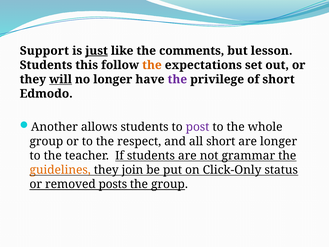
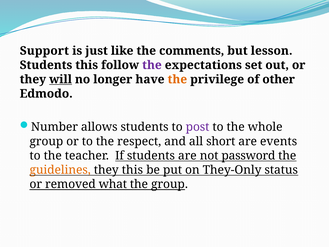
just underline: present -> none
the at (152, 65) colour: orange -> purple
the at (177, 79) colour: purple -> orange
of short: short -> other
Another: Another -> Number
are longer: longer -> events
grammar: grammar -> password
they join: join -> this
Click-Only: Click-Only -> They-Only
posts: posts -> what
